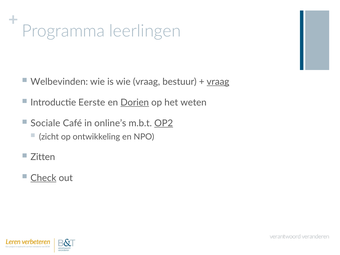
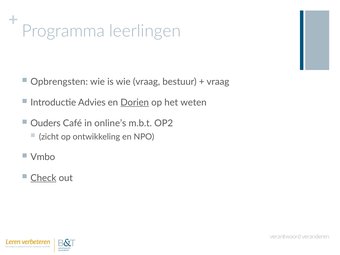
Welbevinden: Welbevinden -> Opbrengsten
vraag at (218, 82) underline: present -> none
Eerste: Eerste -> Advies
Sociale: Sociale -> Ouders
OP2 underline: present -> none
Zitten: Zitten -> Vmbo
